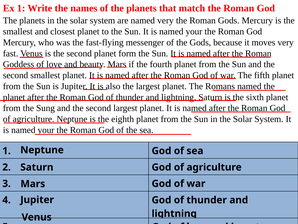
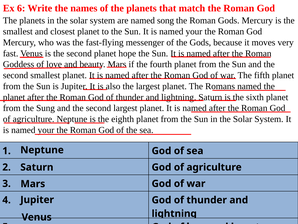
Ex 1: 1 -> 6
named very: very -> song
form: form -> hope
